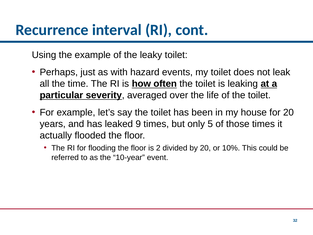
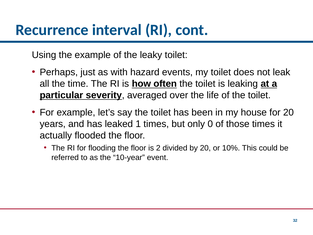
9: 9 -> 1
5: 5 -> 0
